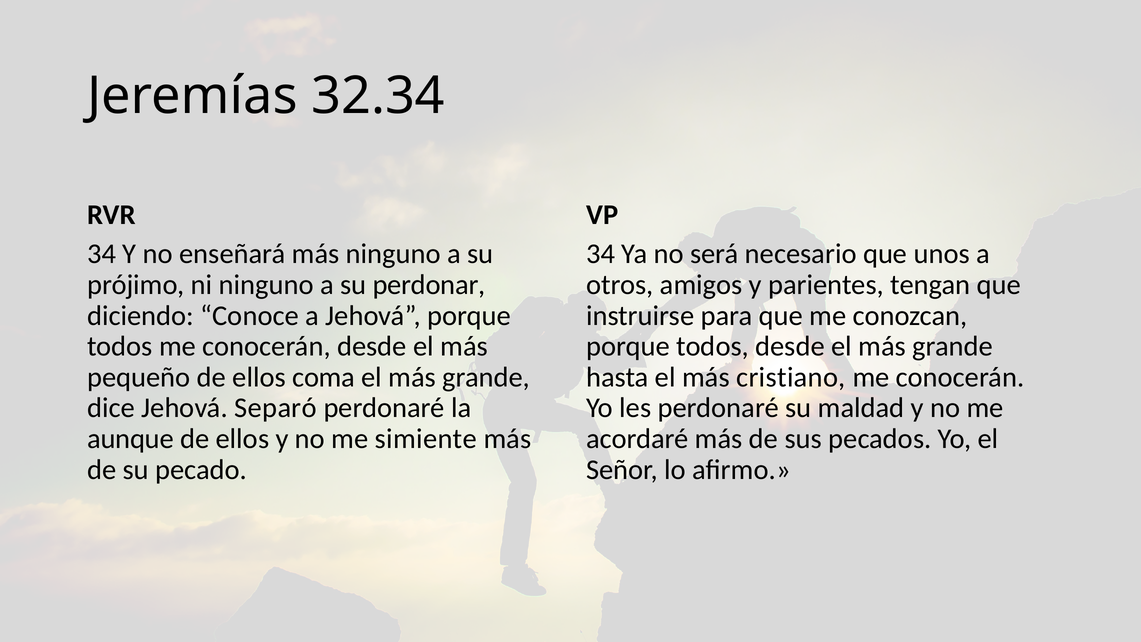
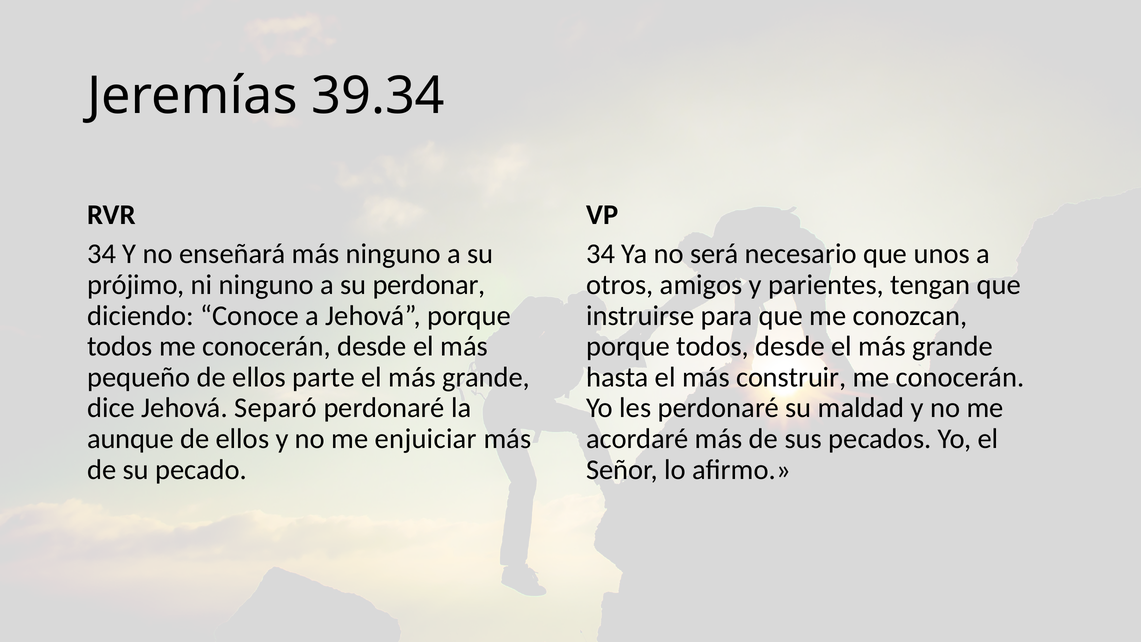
32.34: 32.34 -> 39.34
coma: coma -> parte
cristiano: cristiano -> construir
simiente: simiente -> enjuiciar
